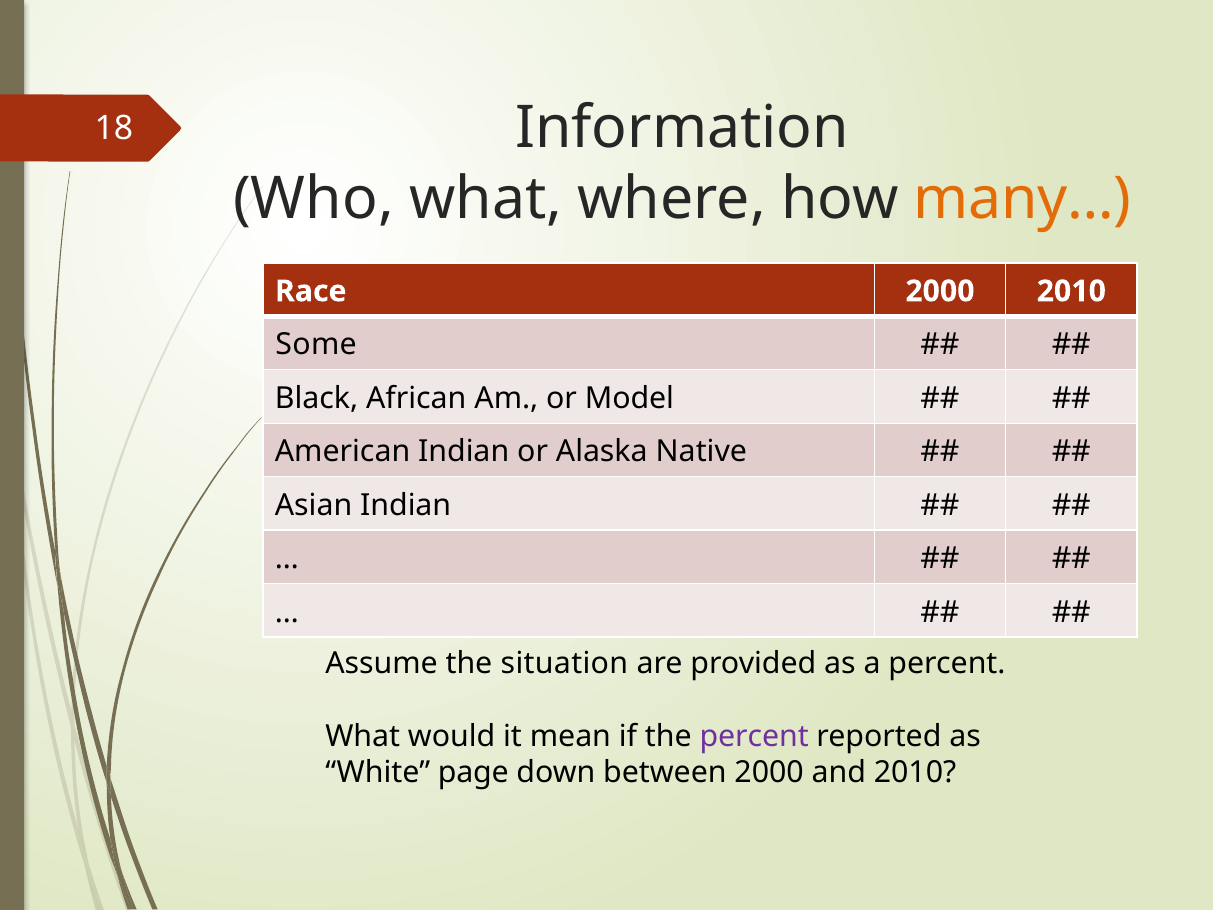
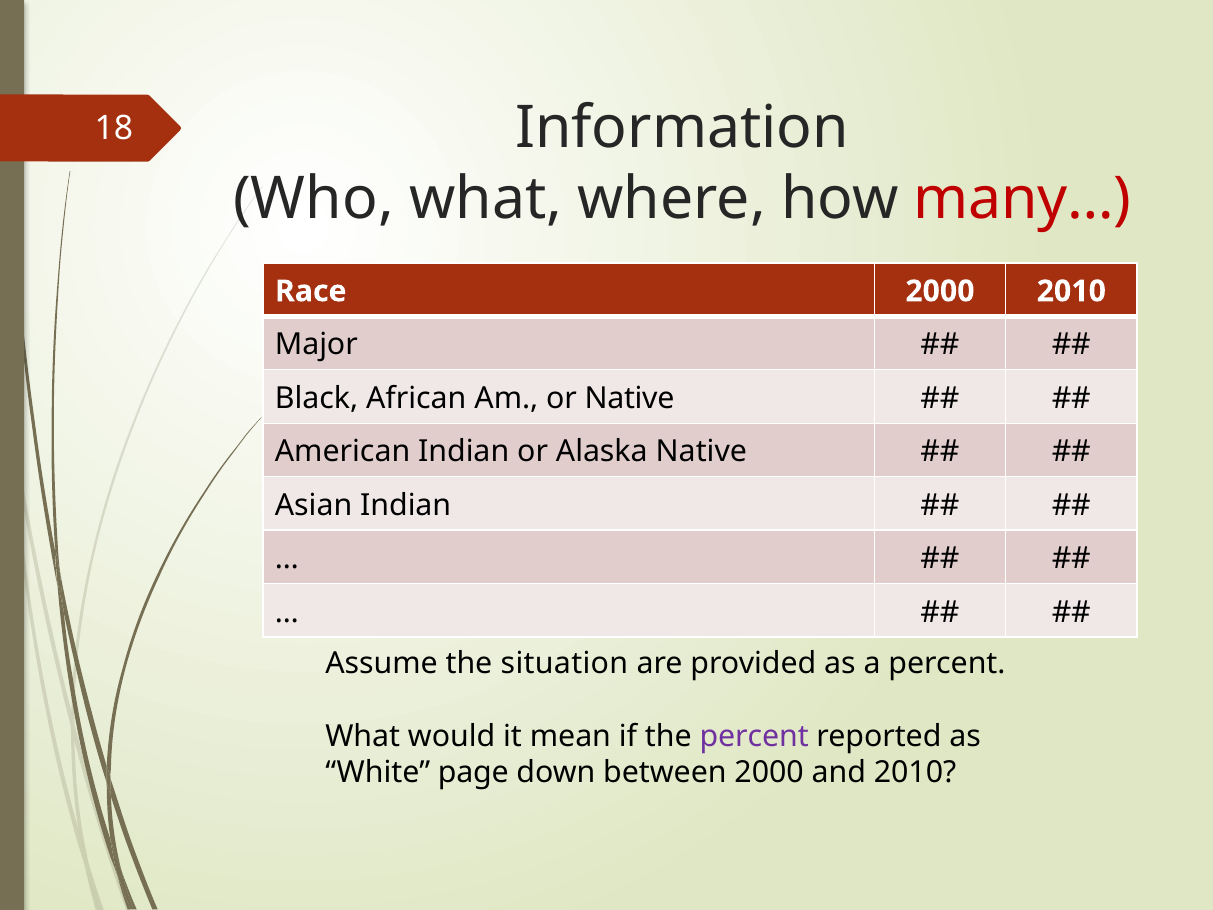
many… colour: orange -> red
Some: Some -> Major
or Model: Model -> Native
